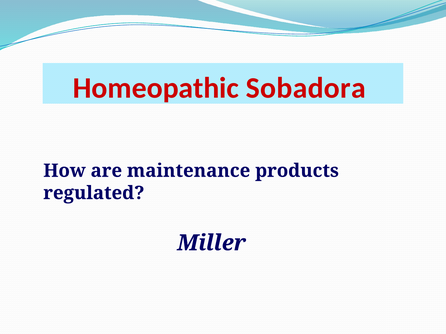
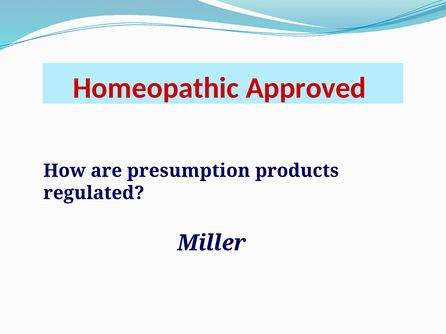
Sobadora: Sobadora -> Approved
maintenance: maintenance -> presumption
